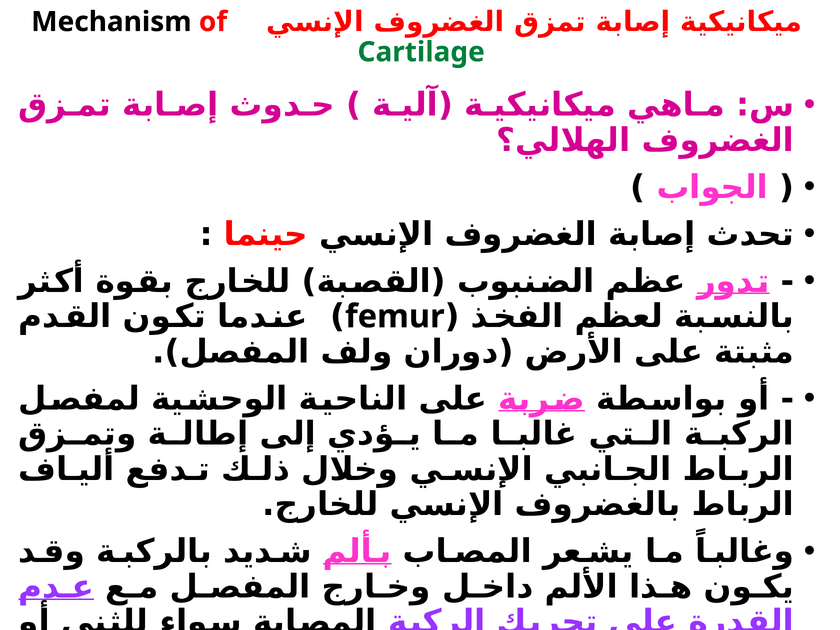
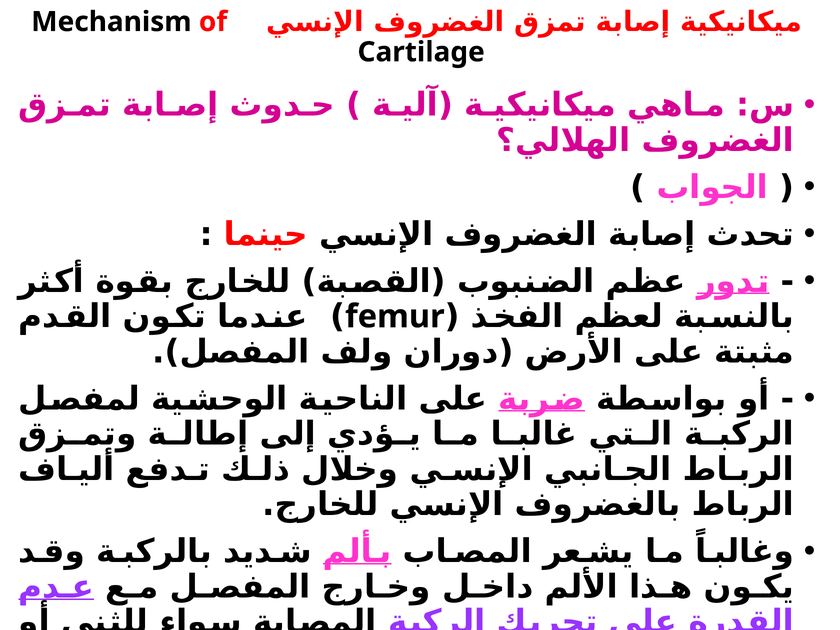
Cartilage colour: green -> black
